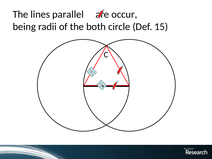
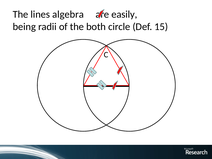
parallel: parallel -> algebra
occur: occur -> easily
